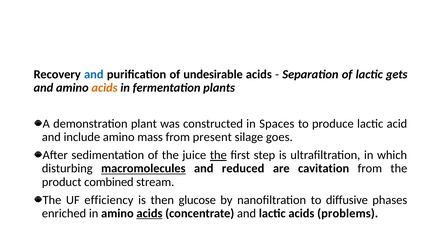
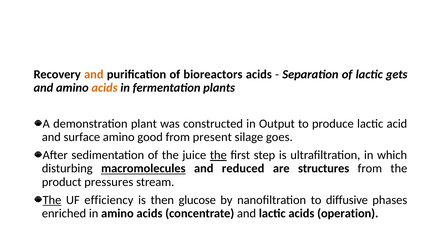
and at (94, 74) colour: blue -> orange
undesirable: undesirable -> bioreactors
Spaces: Spaces -> Output
include: include -> surface
mass: mass -> good
cavitation: cavitation -> structures
combined: combined -> pressures
The at (52, 200) underline: none -> present
acids at (149, 213) underline: present -> none
problems: problems -> operation
